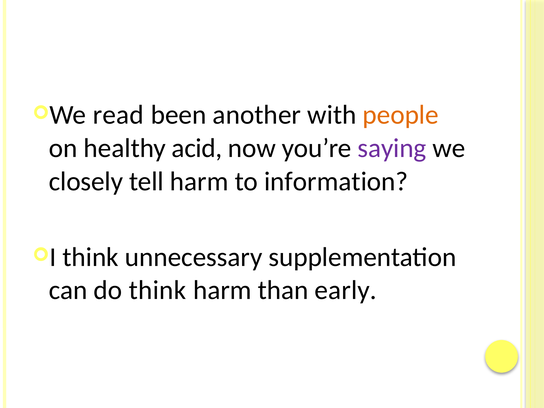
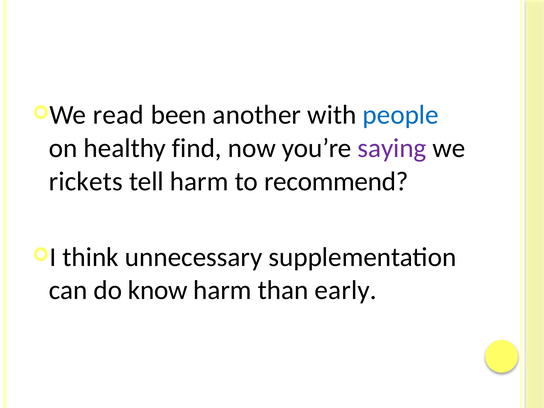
people colour: orange -> blue
acid: acid -> find
closely: closely -> rickets
information: information -> recommend
do think: think -> know
